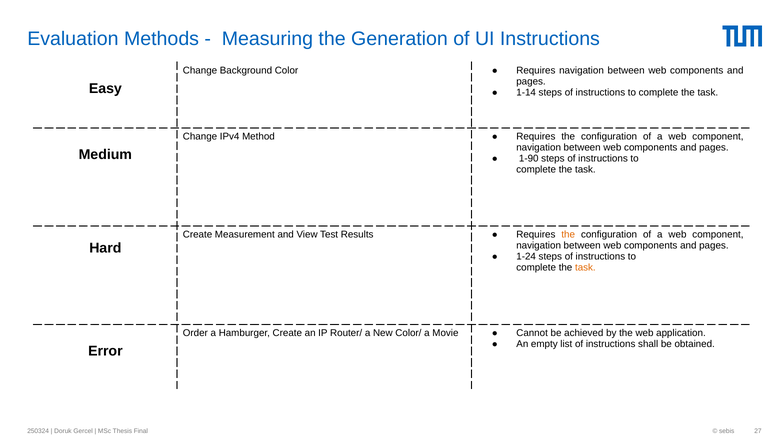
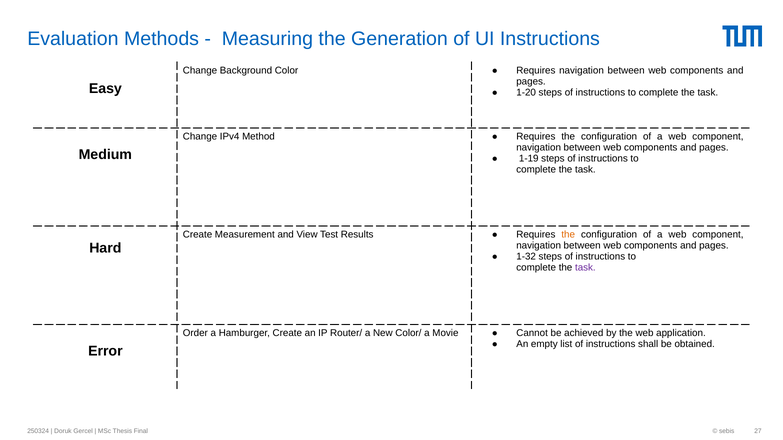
1-14: 1-14 -> 1-20
1-90: 1-90 -> 1-19
1-24: 1-24 -> 1-32
task at (585, 268) colour: orange -> purple
